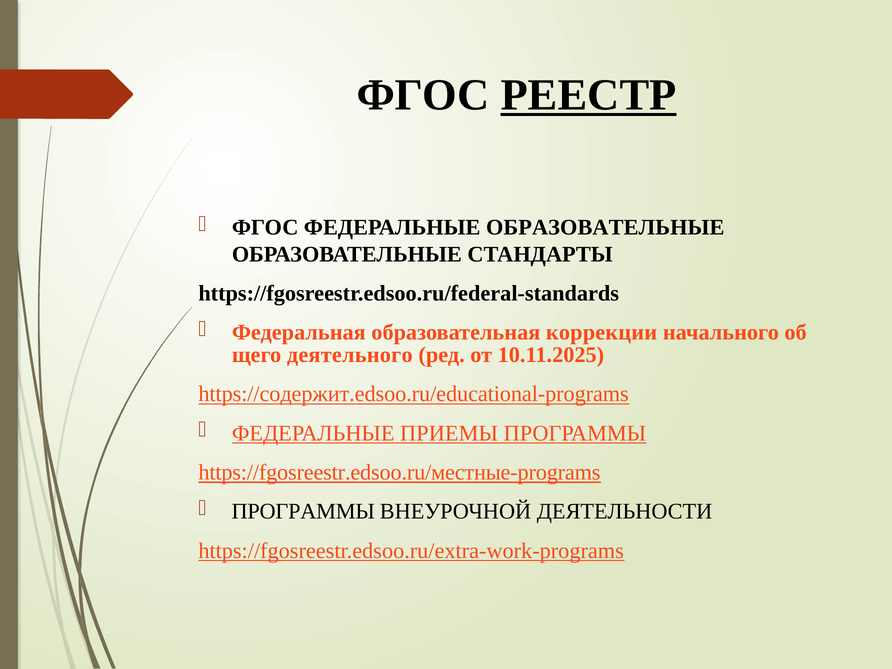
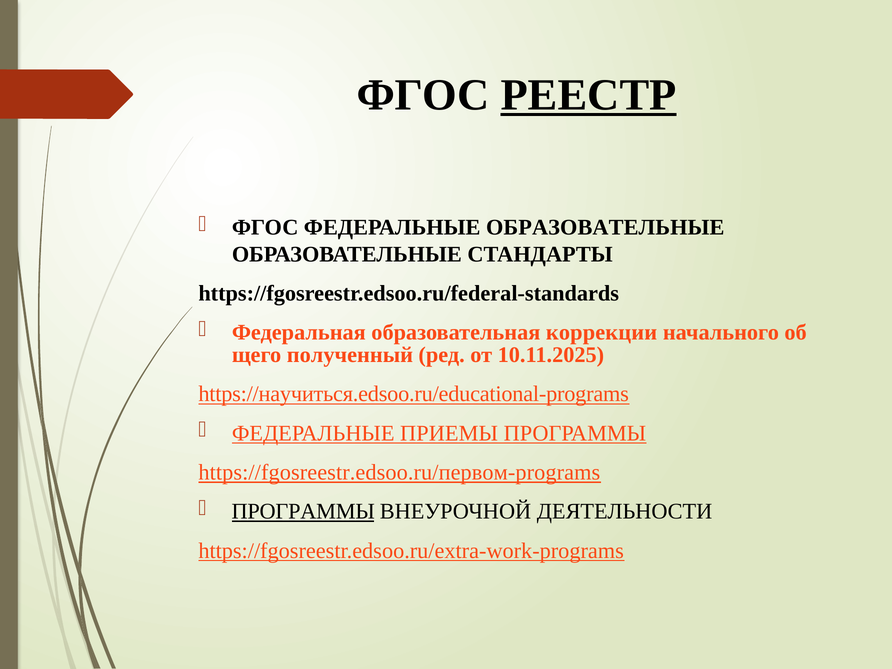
деятельного: деятельного -> полученный
https://содержит.edsoo.ru/educational-programs: https://содержит.edsoo.ru/educational-programs -> https://научиться.edsoo.ru/educational-programs
https://fgosreestr.edsoo.ru/местные-programs: https://fgosreestr.edsoo.ru/местные-programs -> https://fgosreestr.edsoo.ru/первом-programs
ПРОГРАММЫ at (303, 512) underline: none -> present
